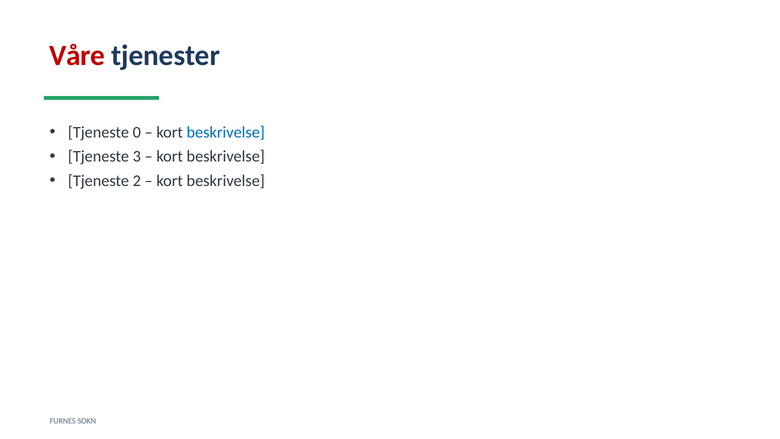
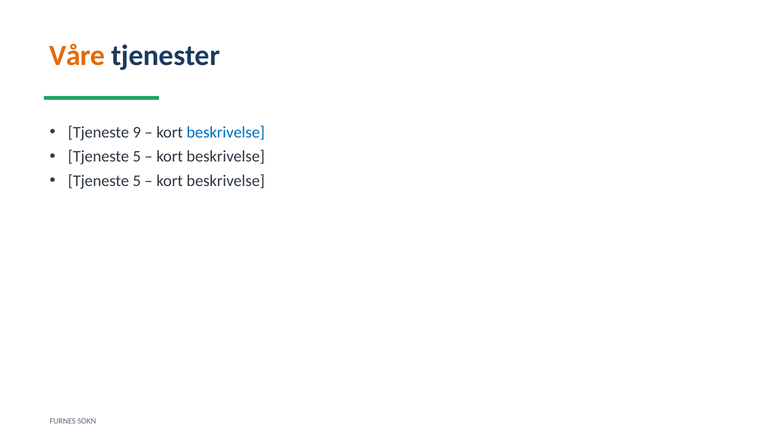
Våre colour: red -> orange
0: 0 -> 9
3 at (137, 156): 3 -> 5
2 at (137, 181): 2 -> 5
